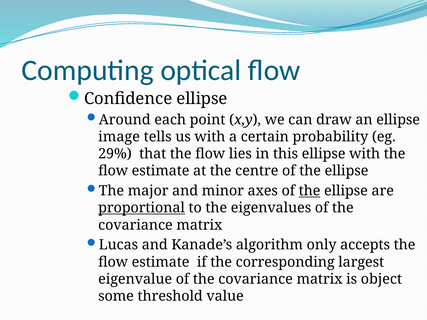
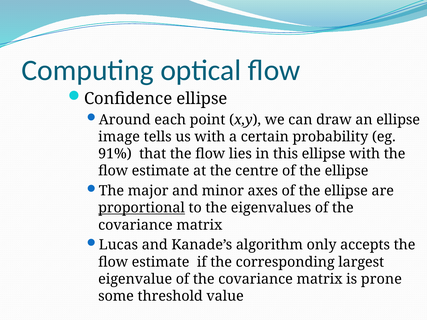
29%: 29% -> 91%
the at (310, 191) underline: present -> none
object: object -> prone
